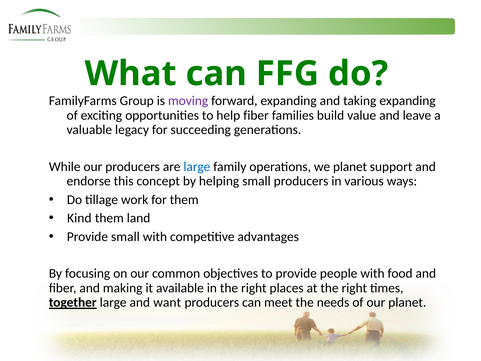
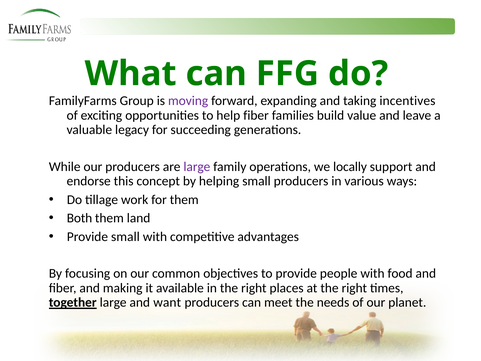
expanding at (408, 101): expanding -> incentives
large at (197, 167) colour: blue -> purple
we planet: planet -> locally
Kind: Kind -> Both
